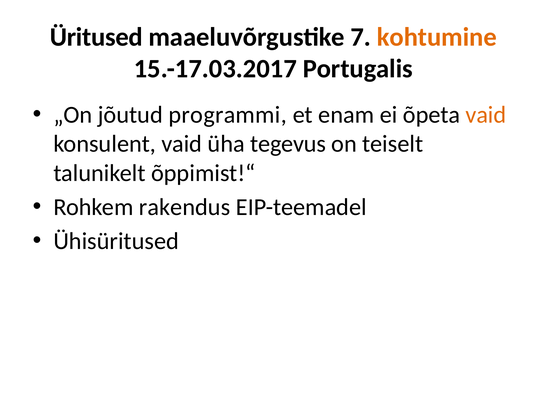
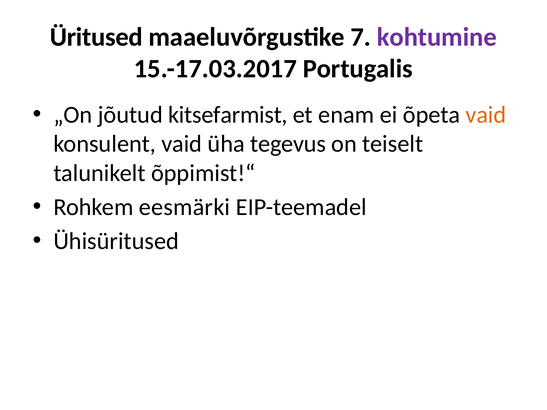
kohtumine colour: orange -> purple
programmi: programmi -> kitsefarmist
rakendus: rakendus -> eesmärki
